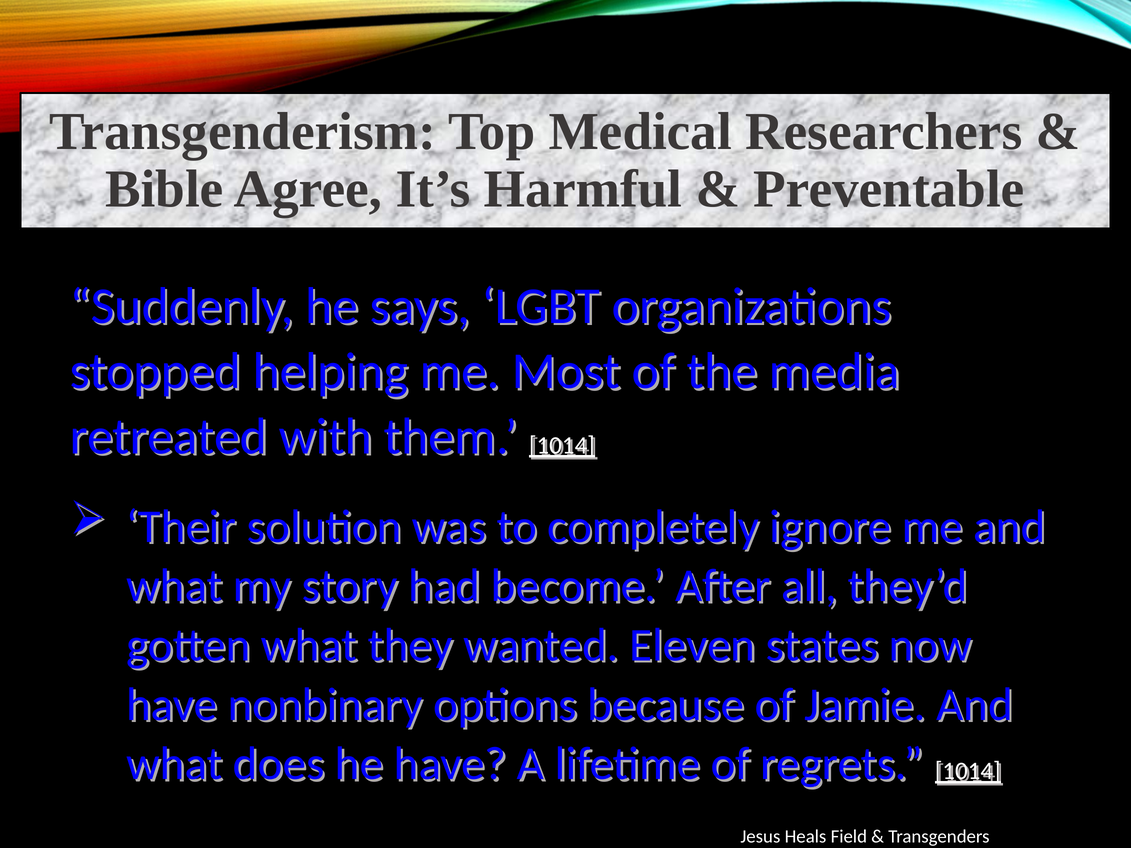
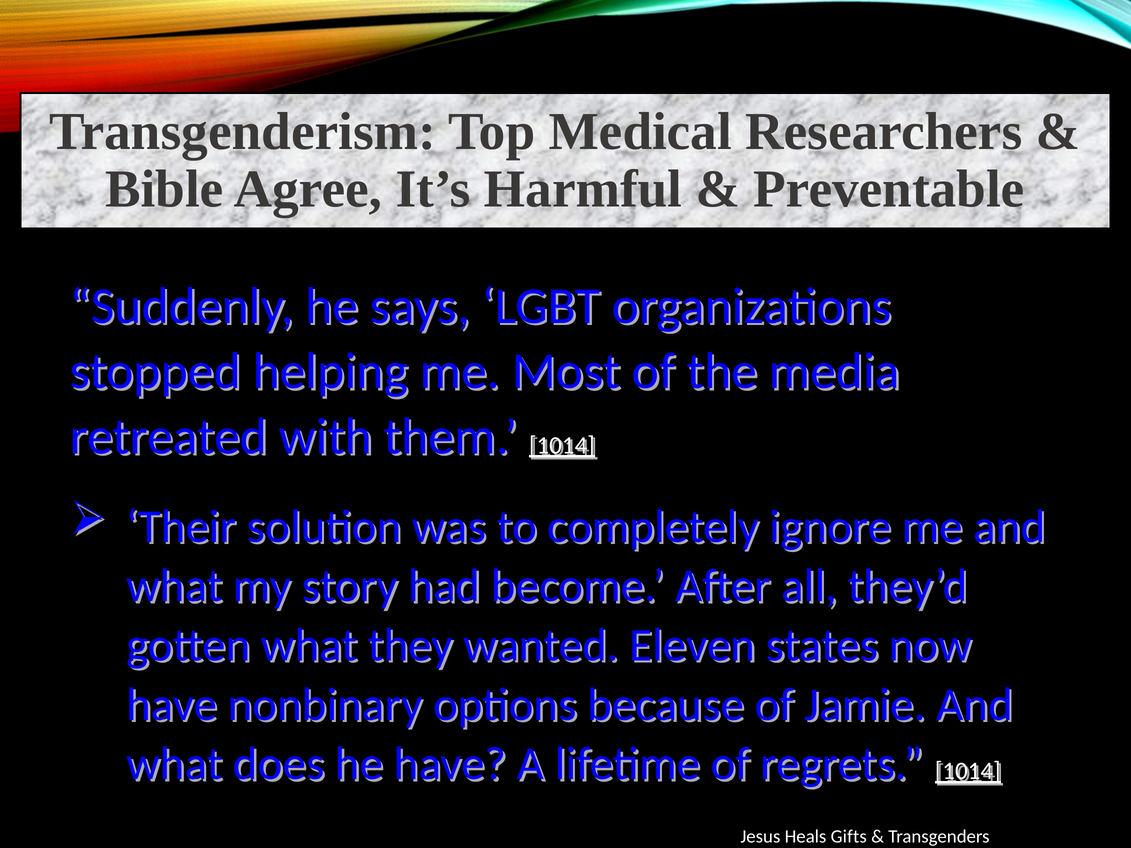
Field: Field -> Gifts
